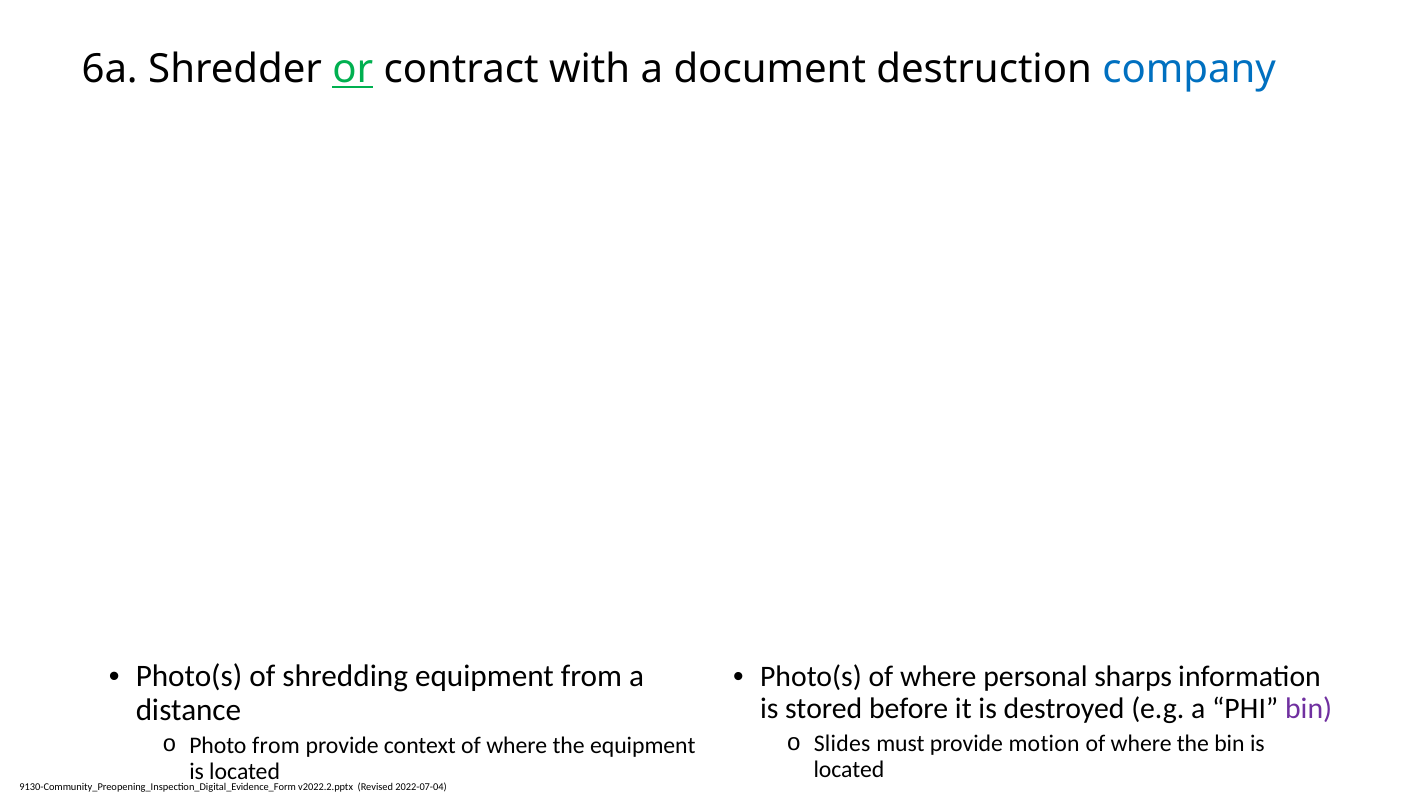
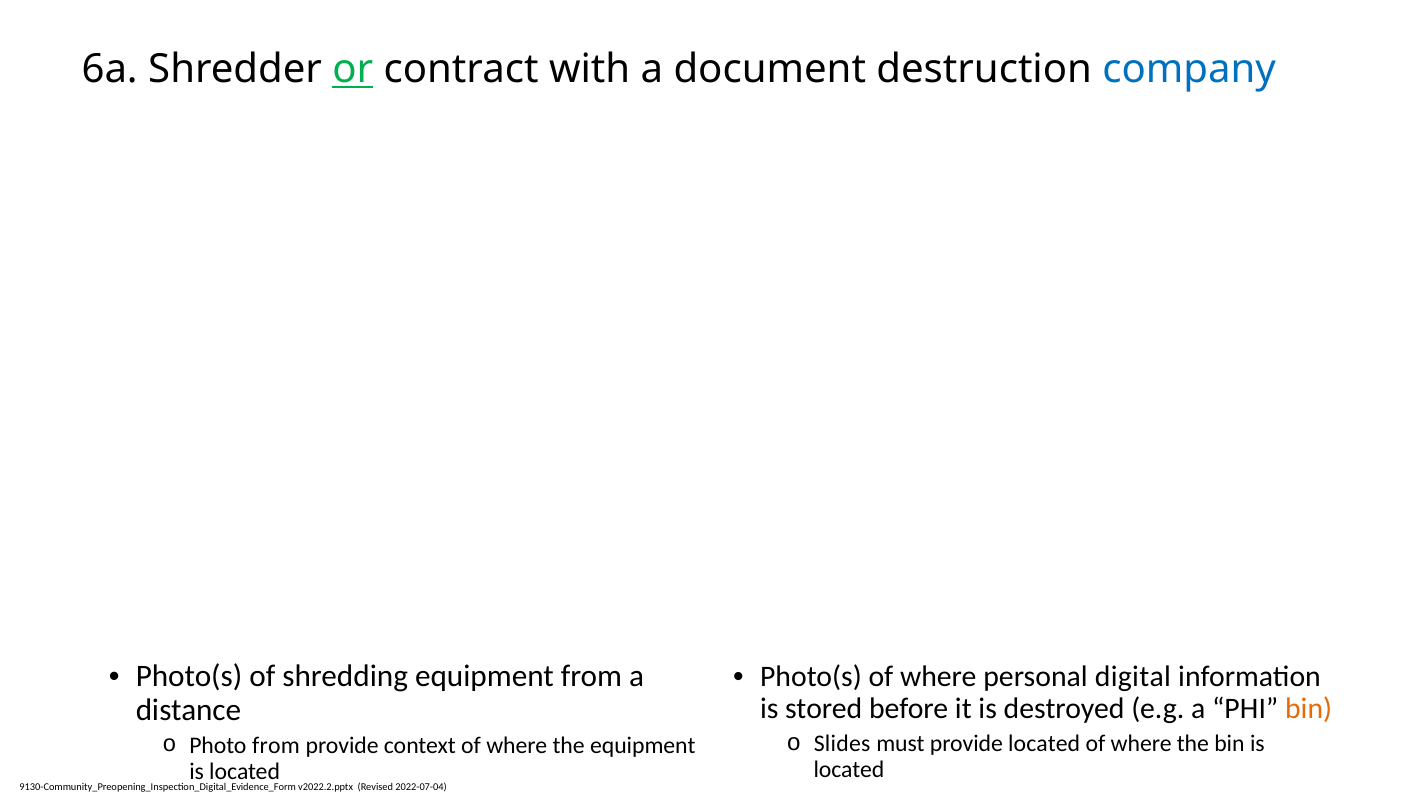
sharps: sharps -> digital
bin at (1309, 709) colour: purple -> orange
provide motion: motion -> located
